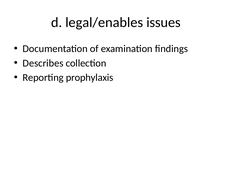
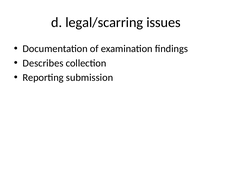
legal/enables: legal/enables -> legal/scarring
prophylaxis: prophylaxis -> submission
